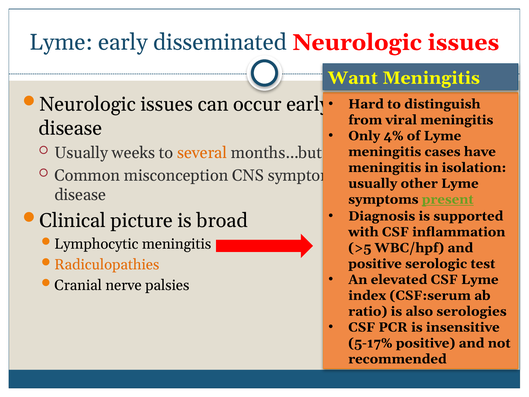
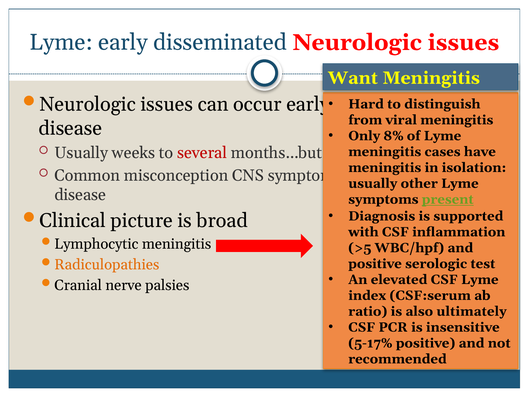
4%: 4% -> 8%
several colour: orange -> red
serologies: serologies -> ultimately
